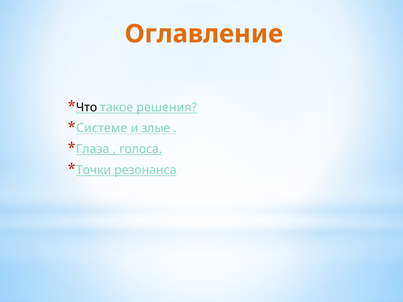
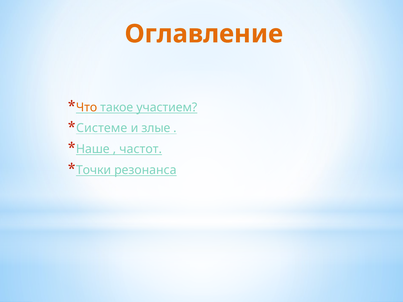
Что colour: black -> orange
решения: решения -> участием
Глаза: Глаза -> Наше
голоса: голоса -> частот
